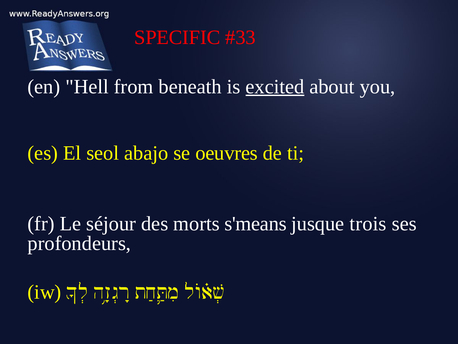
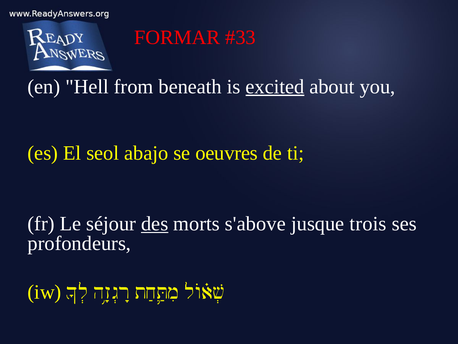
SPECIFIC: SPECIFIC -> FORMAR
des underline: none -> present
s'means: s'means -> s'above
